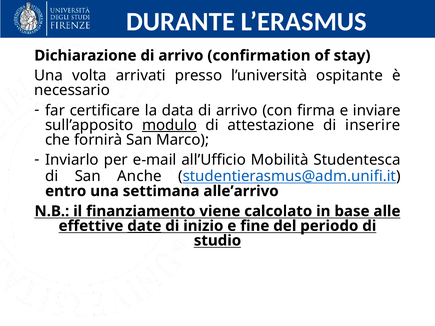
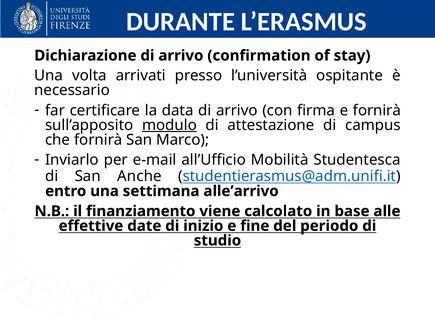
e inviare: inviare -> fornirà
inserire: inserire -> campus
date underline: present -> none
